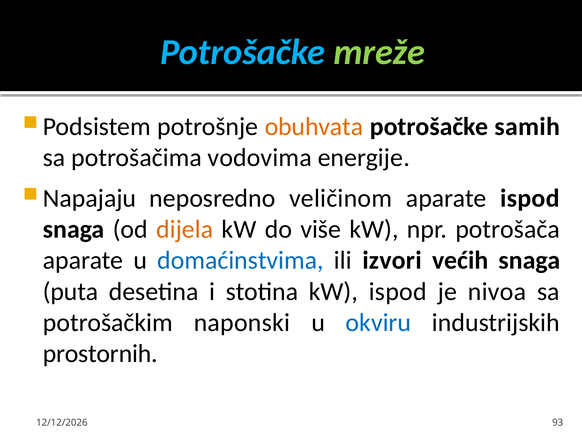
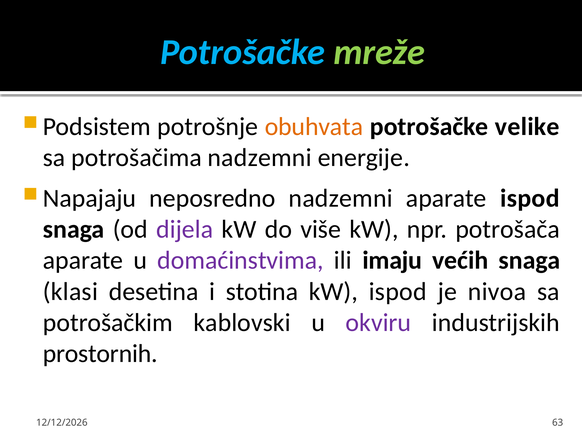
samih: samih -> velike
potrošačima vodovima: vodovima -> nadzemni
neposredno veličinom: veličinom -> nadzemni
dijela colour: orange -> purple
domaćinstvima colour: blue -> purple
izvori: izvori -> imaju
puta: puta -> klasi
naponski: naponski -> kablovski
okviru colour: blue -> purple
93: 93 -> 63
